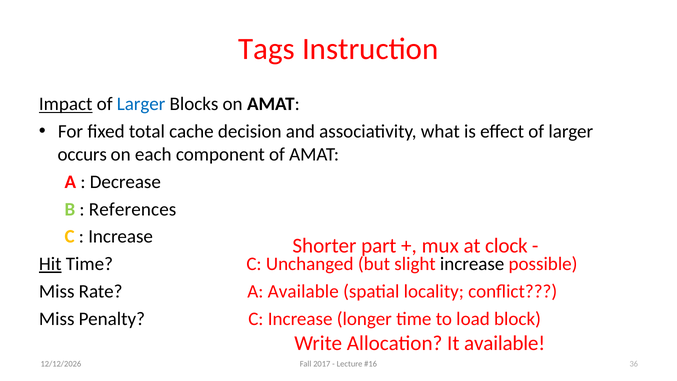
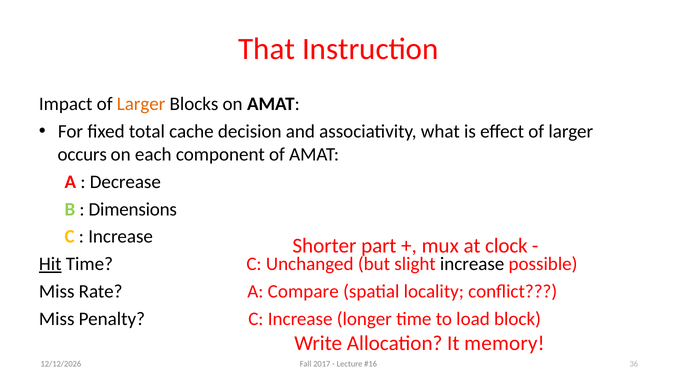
Tags: Tags -> That
Impact underline: present -> none
Larger at (141, 104) colour: blue -> orange
References: References -> Dimensions
A Available: Available -> Compare
It available: available -> memory
